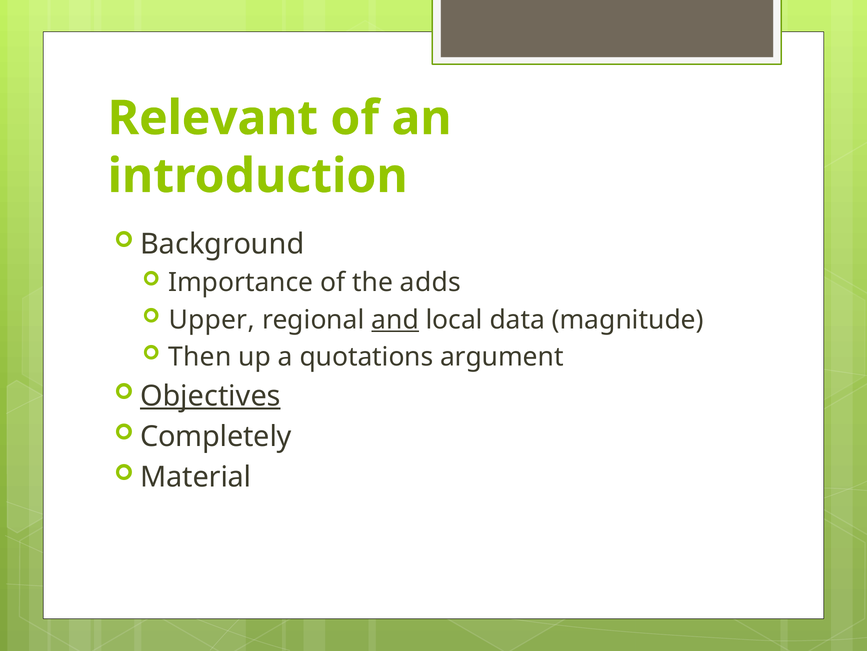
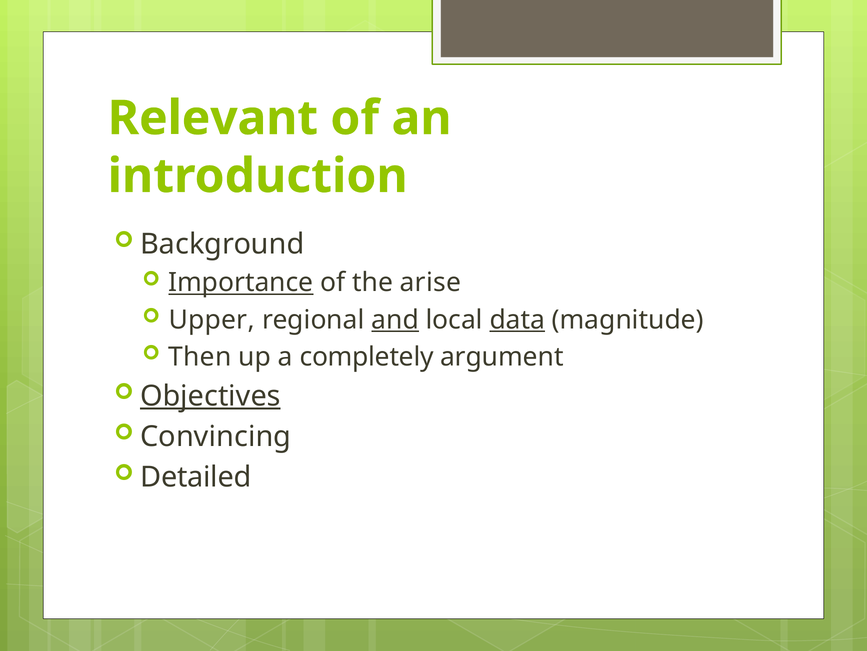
Importance underline: none -> present
adds: adds -> arise
data underline: none -> present
quotations: quotations -> completely
Completely: Completely -> Convincing
Material: Material -> Detailed
